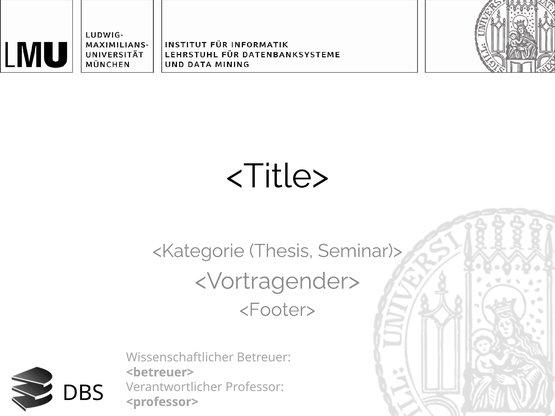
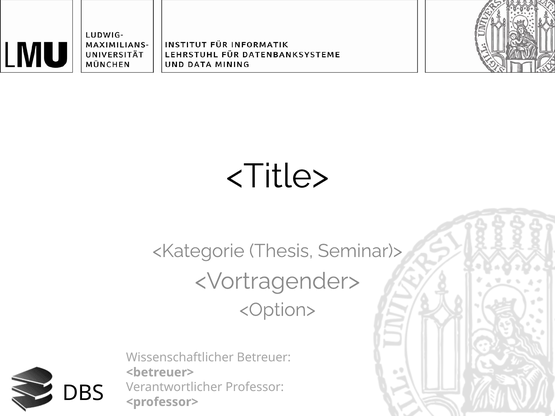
<Footer>: <Footer> -> <Option>
